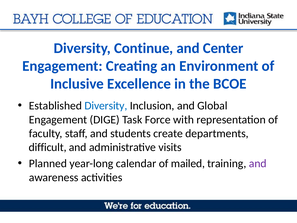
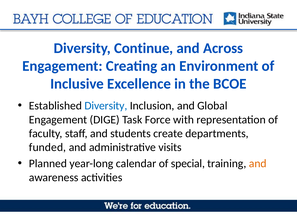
Center: Center -> Across
difficult: difficult -> funded
mailed: mailed -> special
and at (258, 163) colour: purple -> orange
